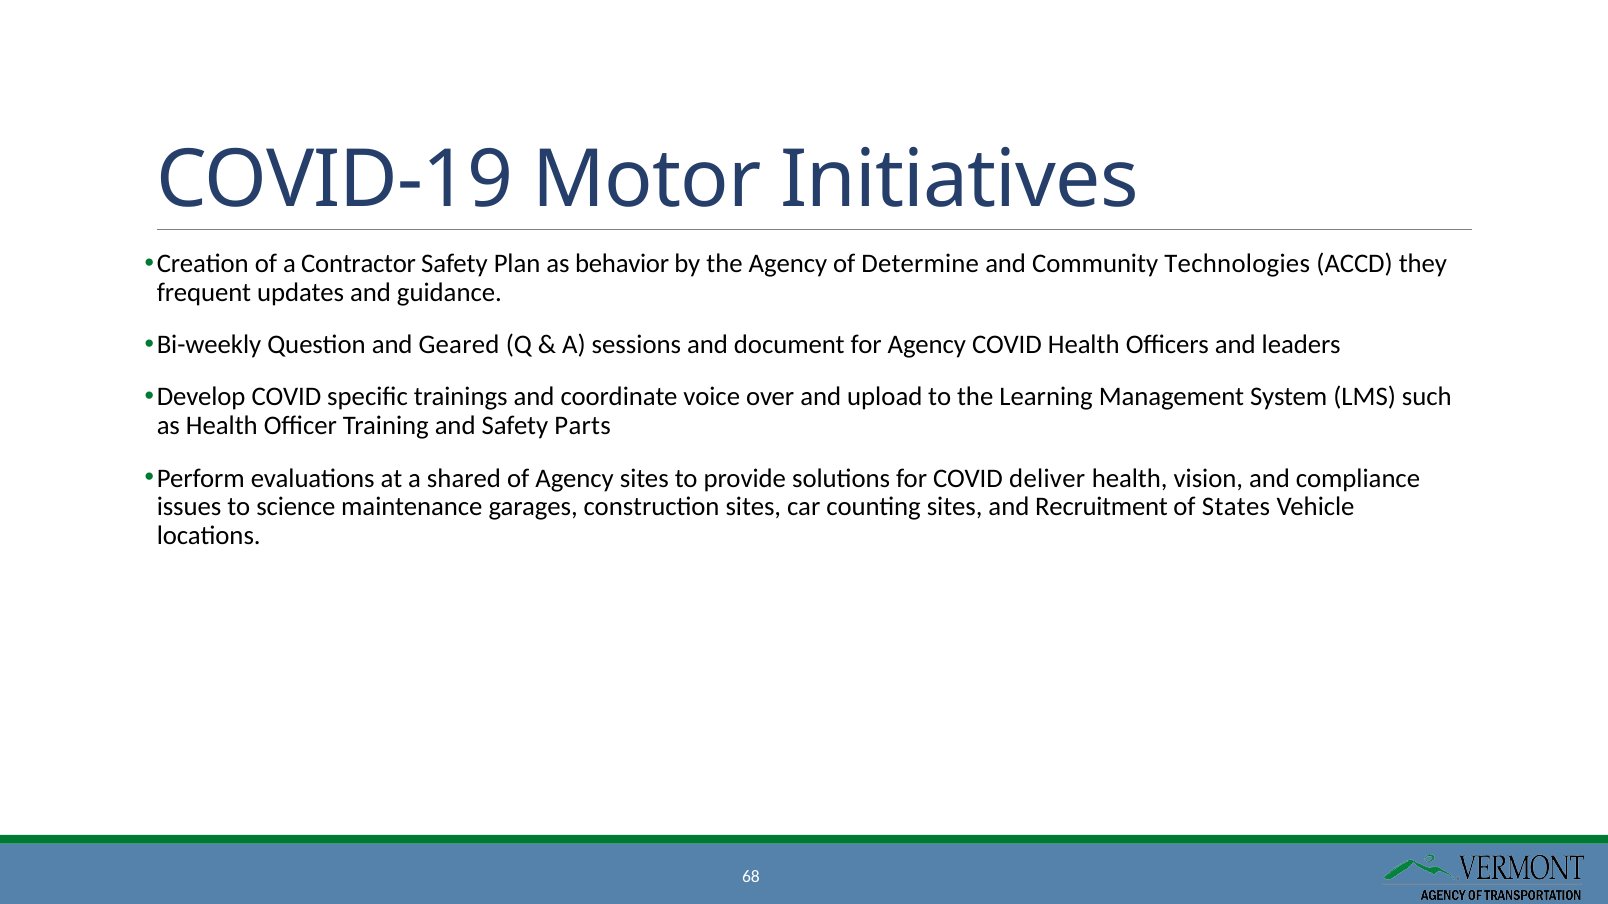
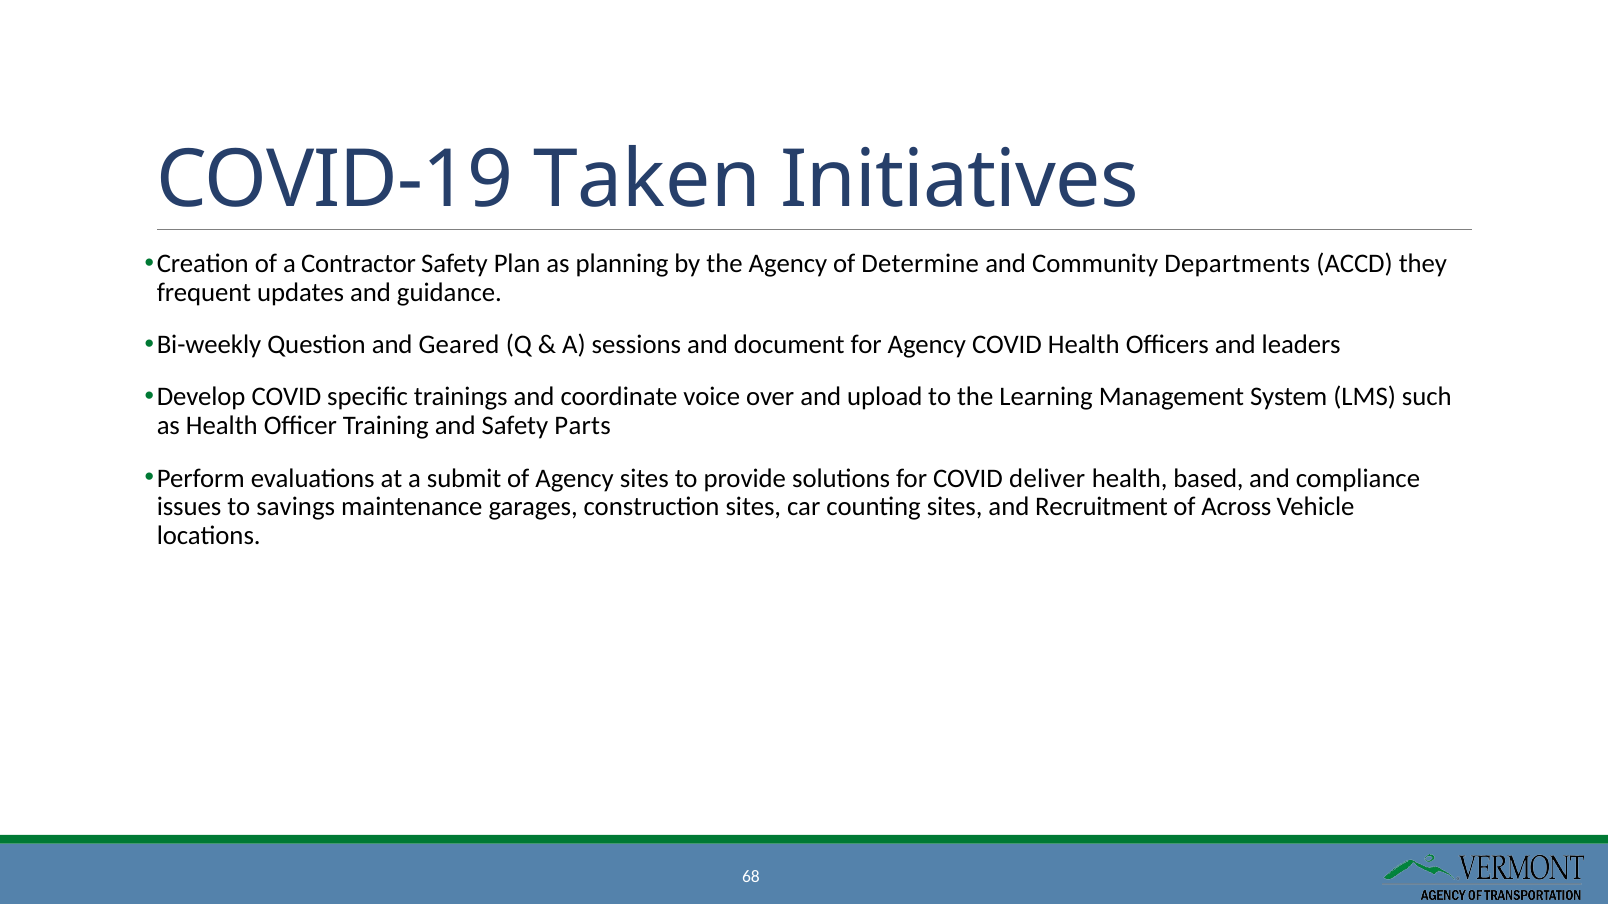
Motor: Motor -> Taken
behavior: behavior -> planning
Technologies: Technologies -> Departments
shared: shared -> submit
vision: vision -> based
science: science -> savings
States: States -> Across
